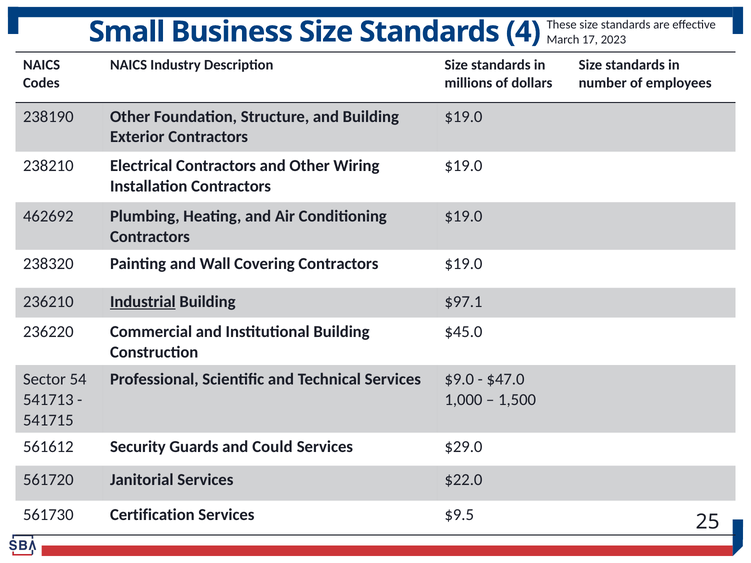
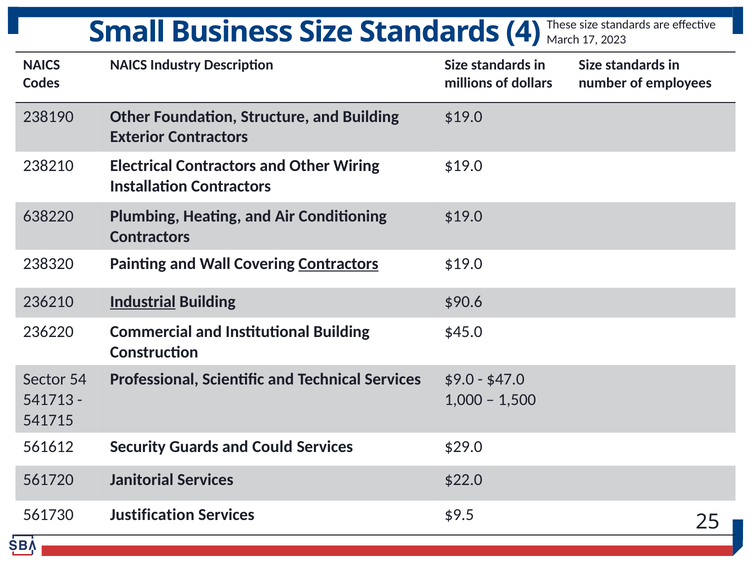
462692: 462692 -> 638220
Contractors at (338, 264) underline: none -> present
$97.1: $97.1 -> $90.6
Certification: Certification -> Justification
